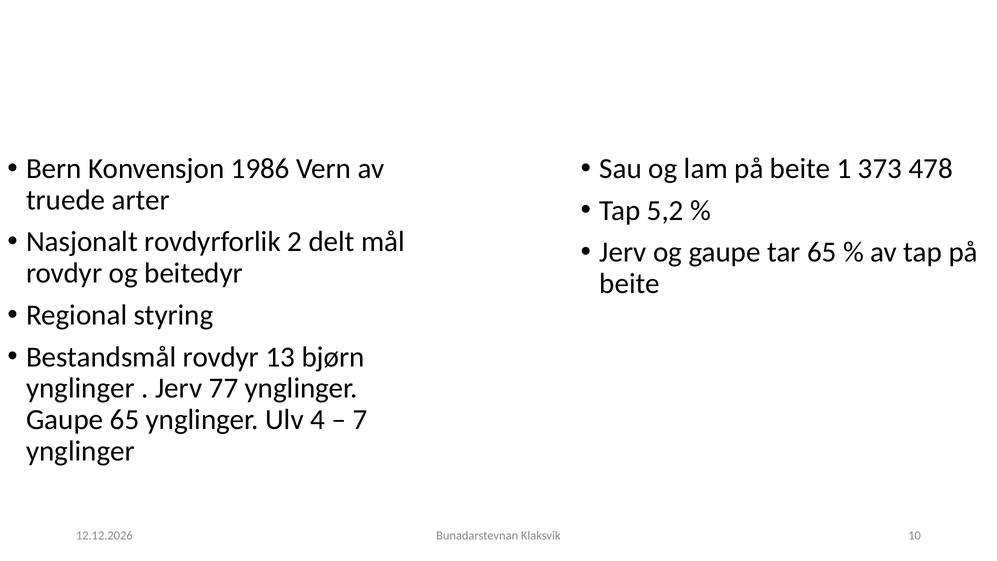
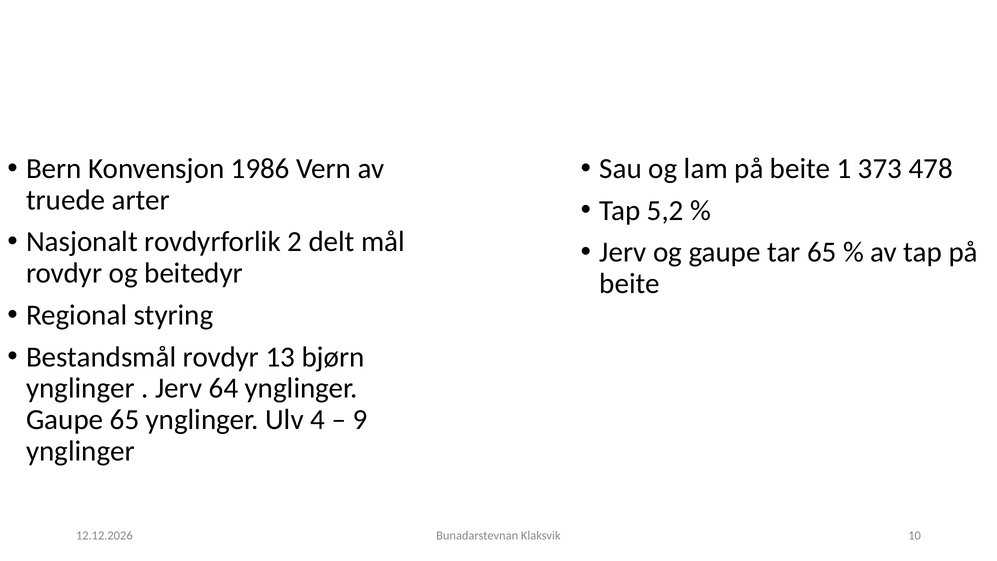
77: 77 -> 64
7: 7 -> 9
